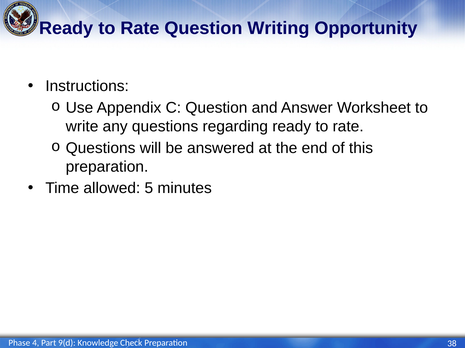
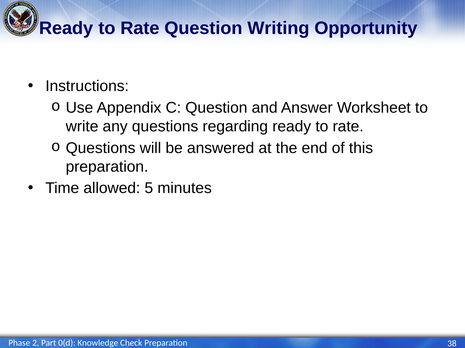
4: 4 -> 2
9(d: 9(d -> 0(d
